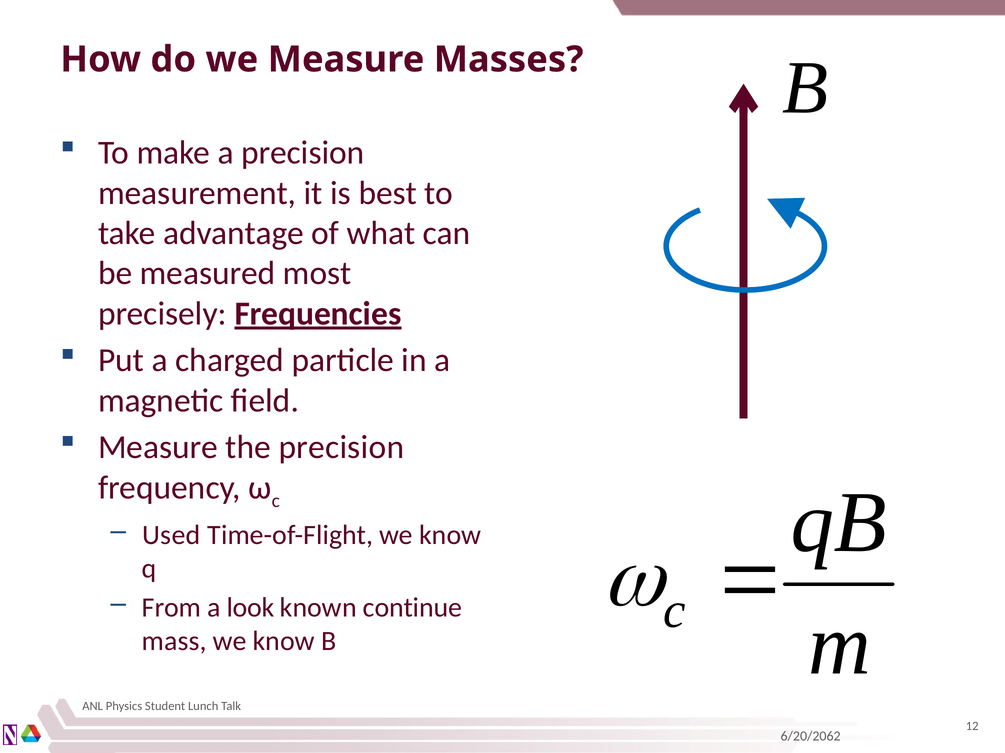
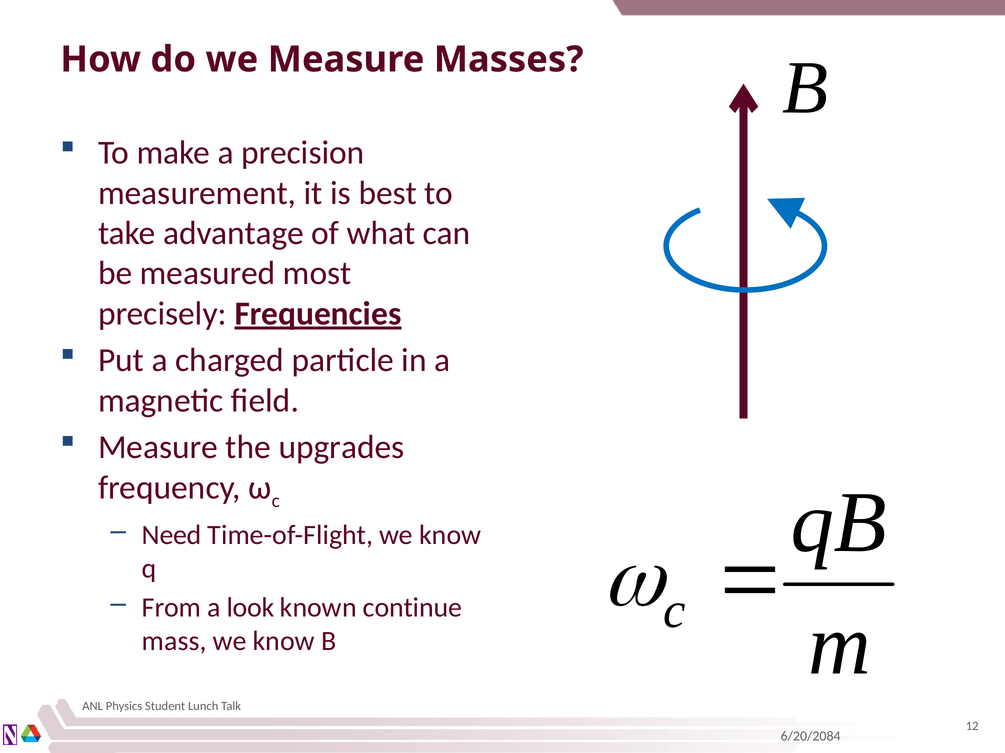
the precision: precision -> upgrades
Used: Used -> Need
6/20/2062: 6/20/2062 -> 6/20/2084
